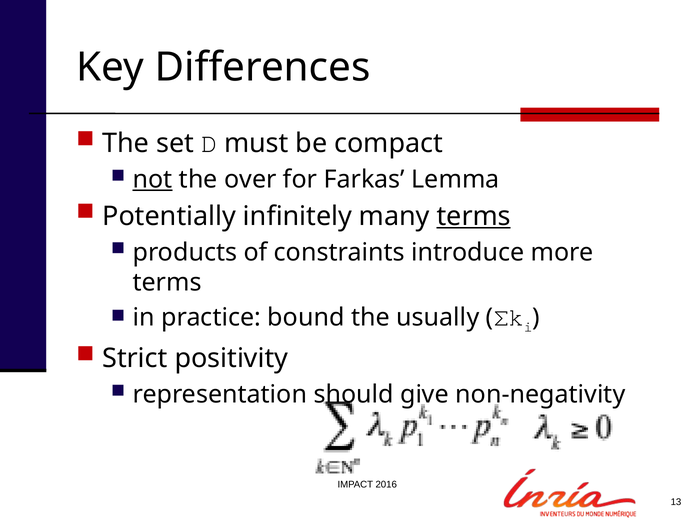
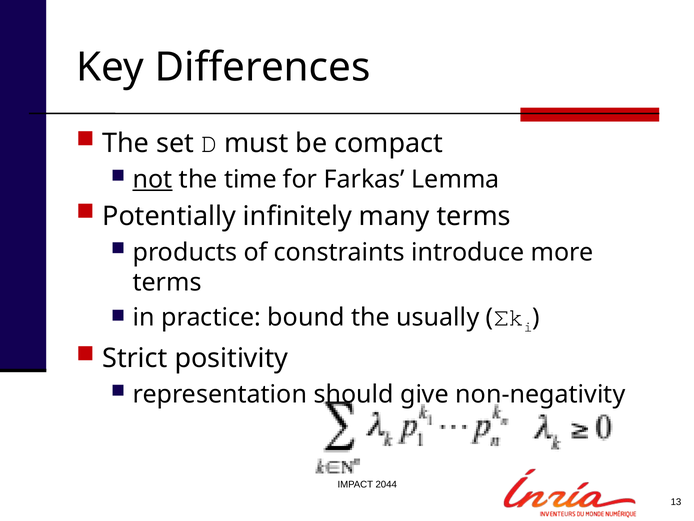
over: over -> time
terms at (474, 216) underline: present -> none
2016: 2016 -> 2044
